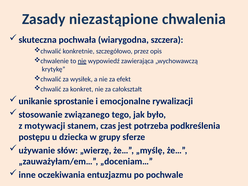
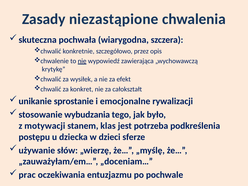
związanego: związanego -> wybudzania
czas: czas -> klas
grupy: grupy -> dzieci
inne: inne -> prac
